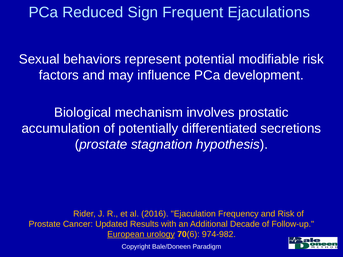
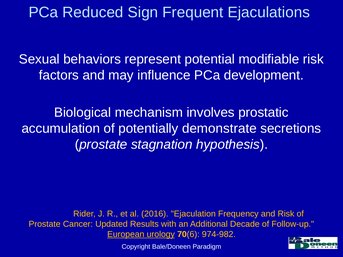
differentiated: differentiated -> demonstrate
